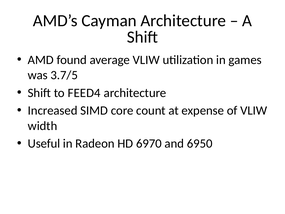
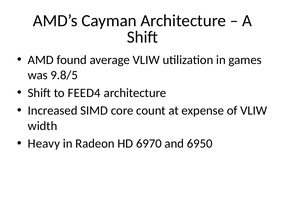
3.7/5: 3.7/5 -> 9.8/5
Useful: Useful -> Heavy
